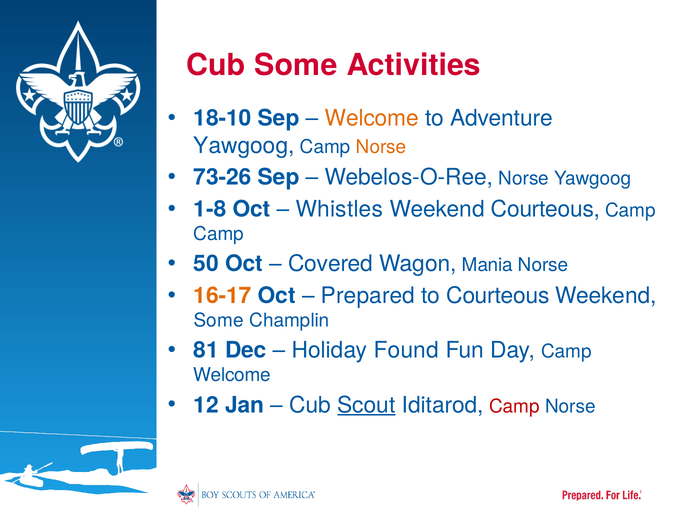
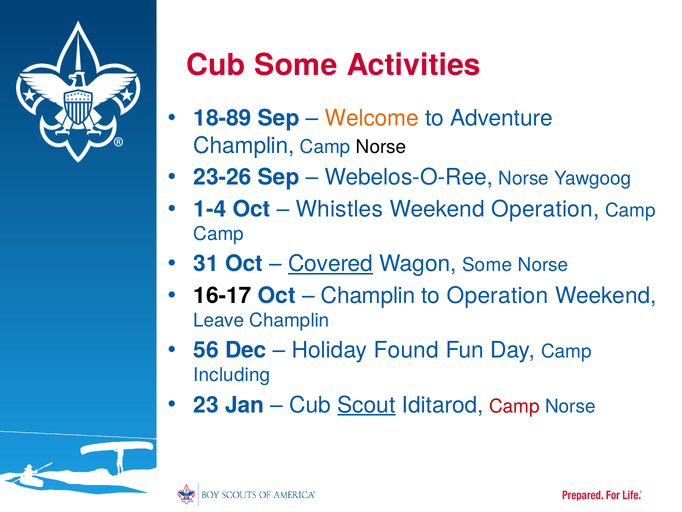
18-10: 18-10 -> 18-89
Yawgoog at (244, 145): Yawgoog -> Champlin
Norse at (381, 147) colour: orange -> black
73-26: 73-26 -> 23-26
1-8: 1-8 -> 1-4
Weekend Courteous: Courteous -> Operation
50: 50 -> 31
Covered underline: none -> present
Wagon Mania: Mania -> Some
16-17 colour: orange -> black
Prepared at (368, 295): Prepared -> Champlin
to Courteous: Courteous -> Operation
Some at (219, 320): Some -> Leave
81: 81 -> 56
Welcome at (232, 375): Welcome -> Including
12: 12 -> 23
